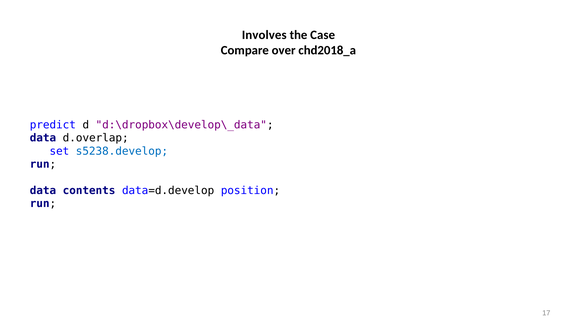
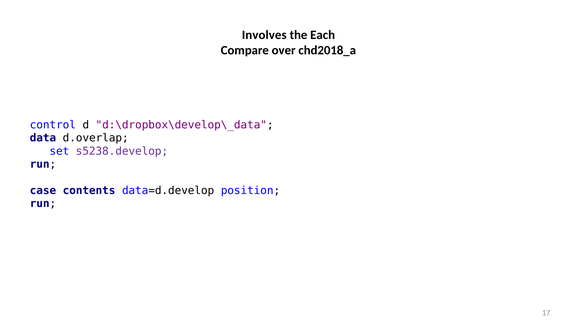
Case: Case -> Each
predict: predict -> control
s5238.develop colour: blue -> purple
data at (43, 191): data -> case
